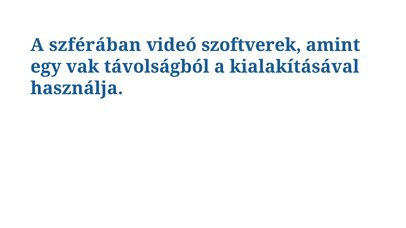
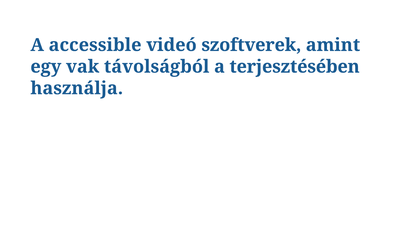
szférában: szférában -> accessible
kialakításával: kialakításával -> terjesztésében
